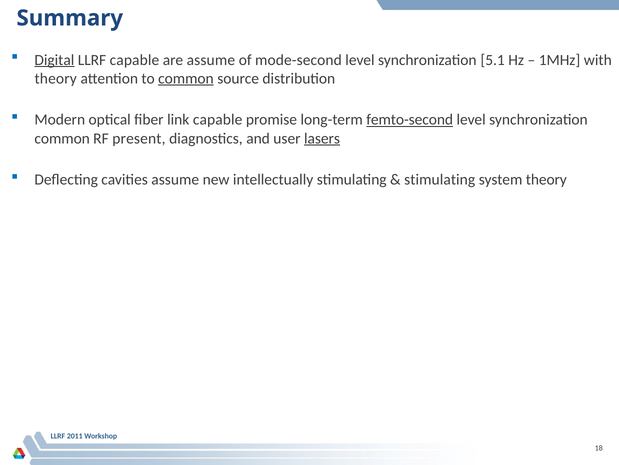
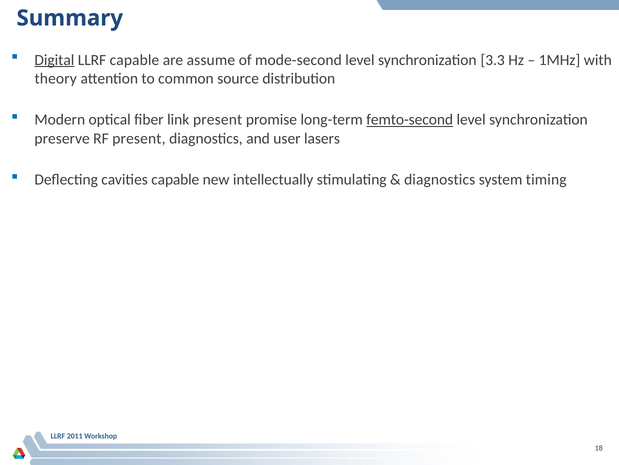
5.1: 5.1 -> 3.3
common at (186, 78) underline: present -> none
link capable: capable -> present
common at (62, 138): common -> preserve
lasers underline: present -> none
cavities assume: assume -> capable
stimulating at (440, 179): stimulating -> diagnostics
system theory: theory -> timing
